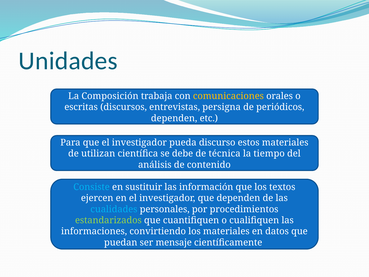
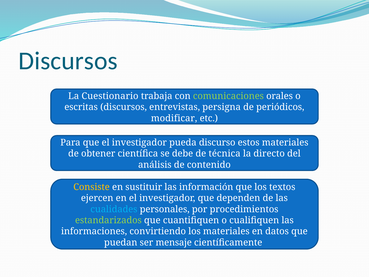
Unidades at (68, 61): Unidades -> Discursos
Composición: Composición -> Cuestionario
comunicaciones colour: yellow -> light green
dependen at (174, 118): dependen -> modificar
utilizan: utilizan -> obtener
tiempo: tiempo -> directo
Consiste colour: light blue -> yellow
